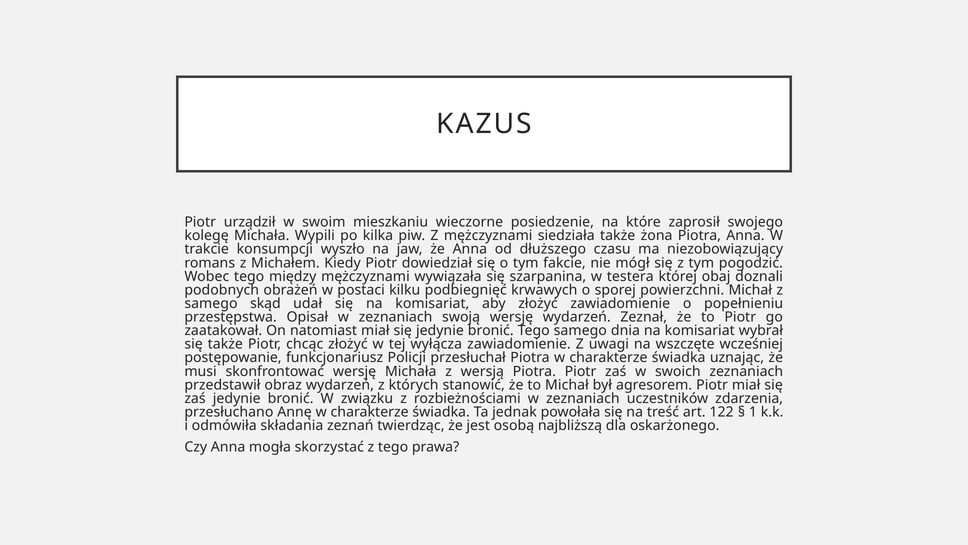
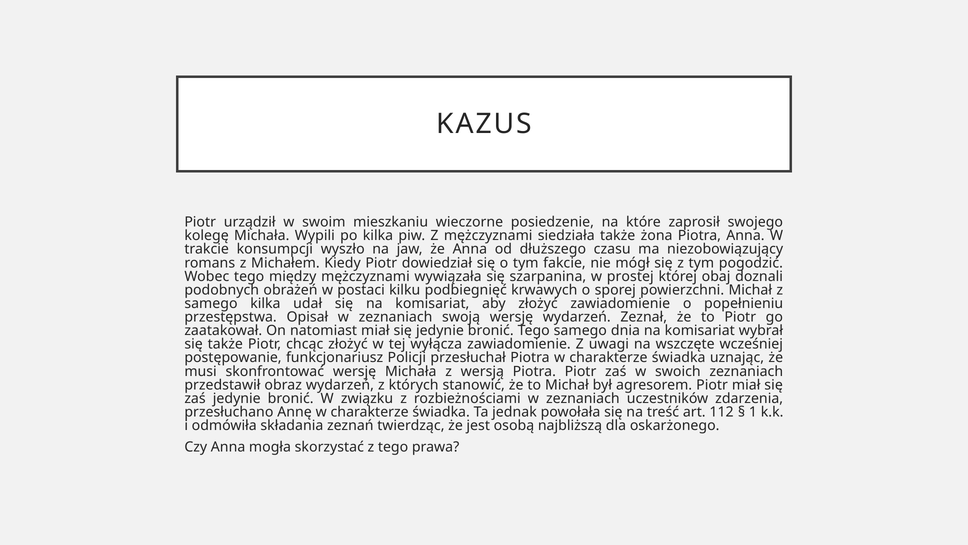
testera: testera -> prostej
samego skąd: skąd -> kilka
122: 122 -> 112
